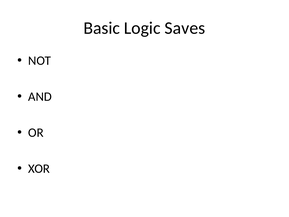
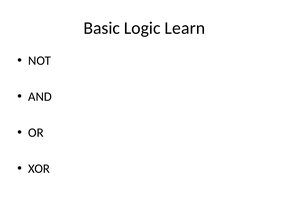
Saves: Saves -> Learn
